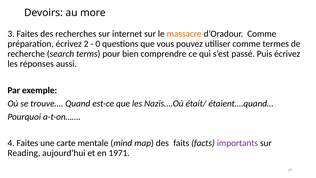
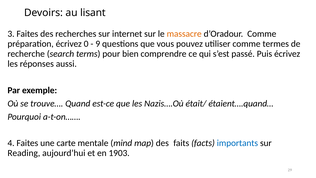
more: more -> lisant
2: 2 -> 0
0: 0 -> 9
importants colour: purple -> blue
1971: 1971 -> 1903
